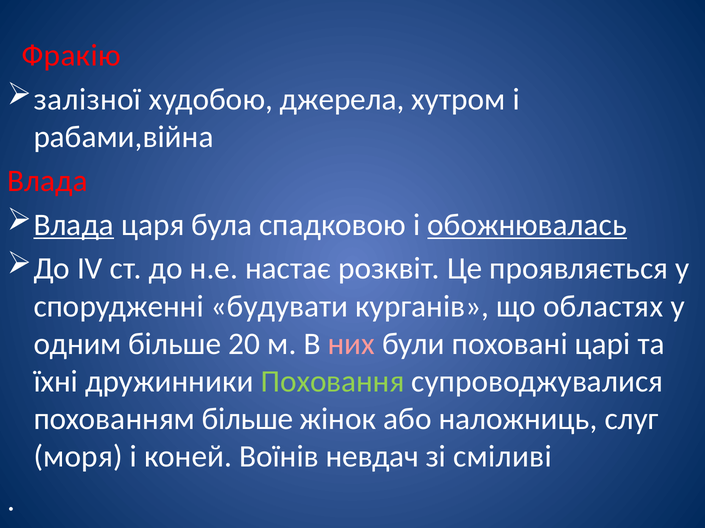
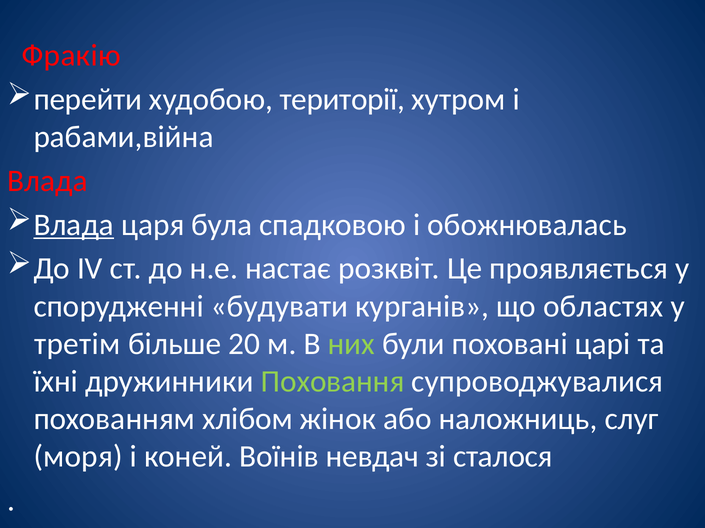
залізної: залізної -> перейти
джерела: джерела -> території
обожнювалась underline: present -> none
одним: одним -> третім
них colour: pink -> light green
похованням більше: більше -> хлібом
сміливі: сміливі -> сталося
